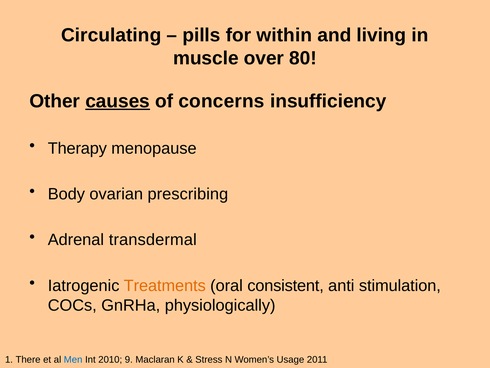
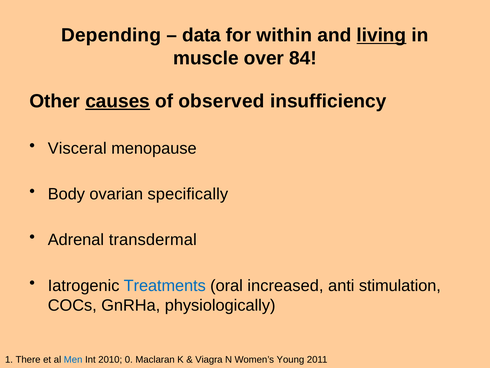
Circulating: Circulating -> Depending
pills: pills -> data
living underline: none -> present
80: 80 -> 84
concerns: concerns -> observed
Therapy: Therapy -> Visceral
prescribing: prescribing -> specifically
Treatments colour: orange -> blue
consistent: consistent -> increased
9: 9 -> 0
Stress: Stress -> Viagra
Usage: Usage -> Young
